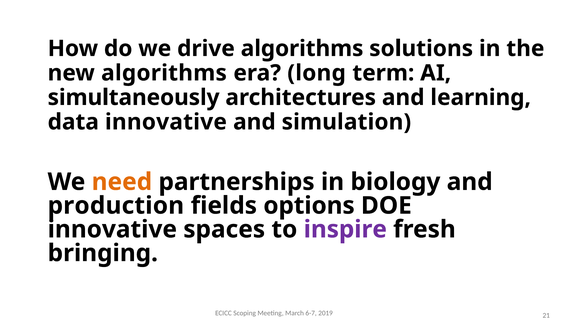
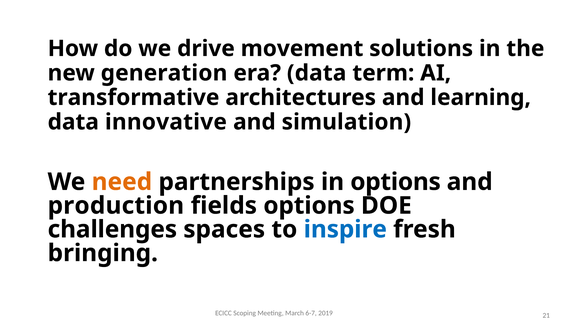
drive algorithms: algorithms -> movement
new algorithms: algorithms -> generation
era long: long -> data
simultaneously: simultaneously -> transformative
in biology: biology -> options
innovative at (112, 229): innovative -> challenges
inspire colour: purple -> blue
